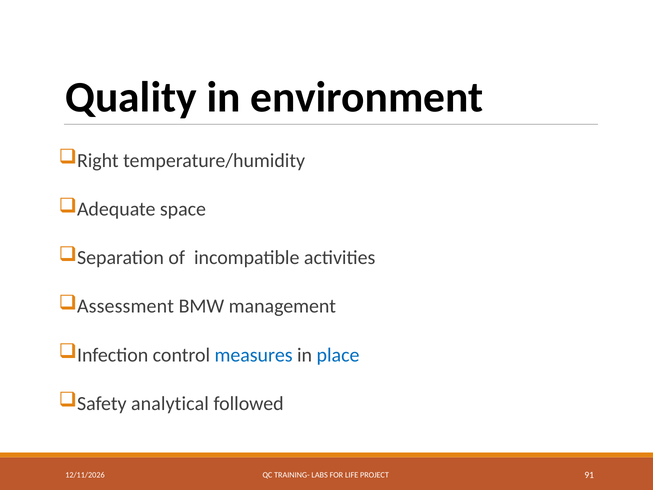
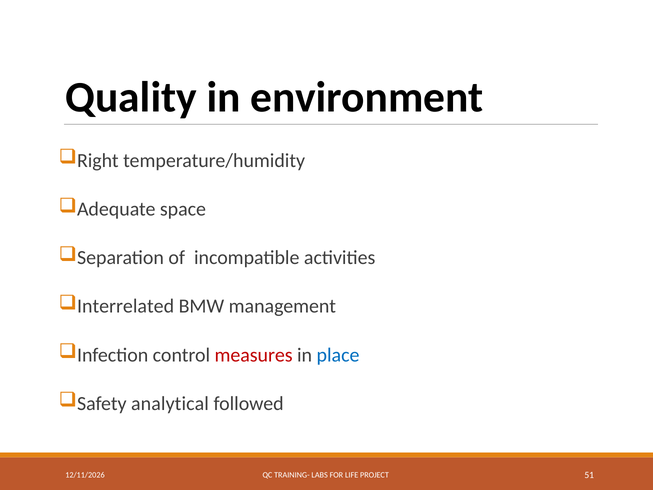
Assessment: Assessment -> Interrelated
measures colour: blue -> red
91: 91 -> 51
